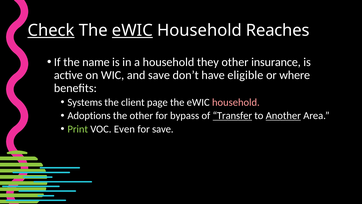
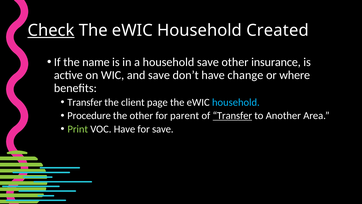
eWIC at (132, 30) underline: present -> none
Reaches: Reaches -> Created
household they: they -> save
eligible: eligible -> change
Systems at (85, 102): Systems -> Transfer
household at (236, 102) colour: pink -> light blue
Adoptions: Adoptions -> Procedure
bypass: bypass -> parent
Another underline: present -> none
VOC Even: Even -> Have
